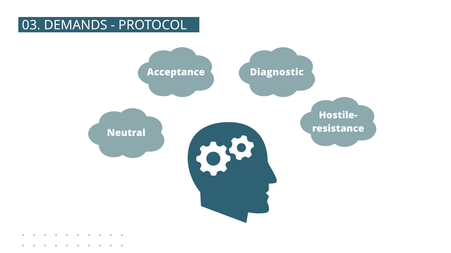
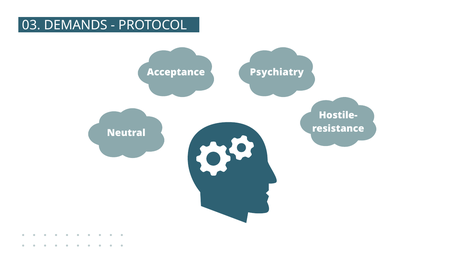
Diagnostic: Diagnostic -> Psychiatry
